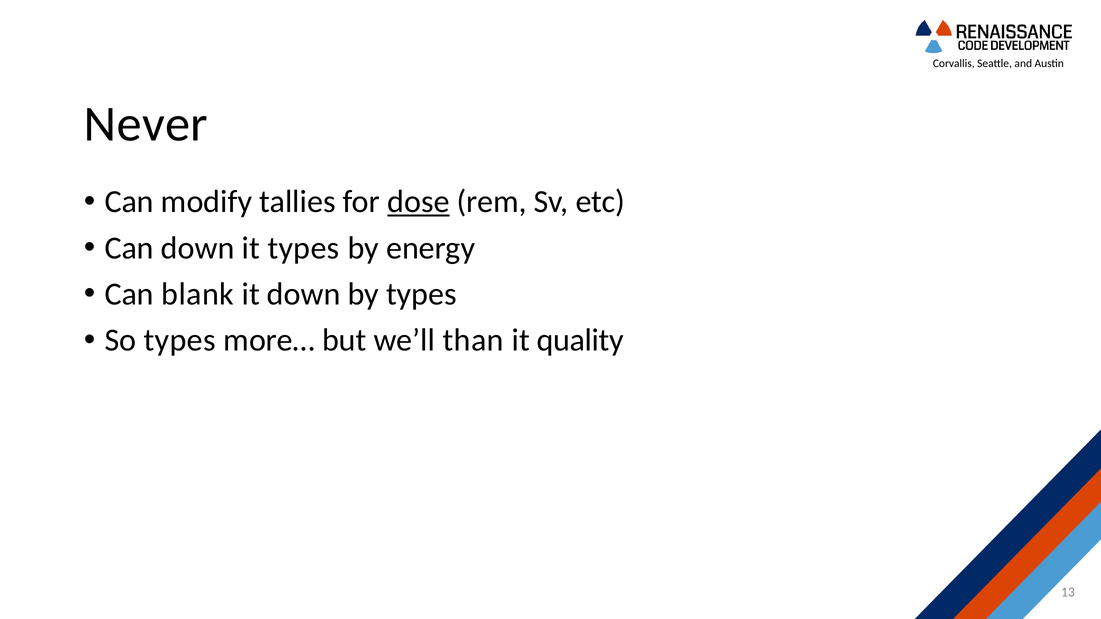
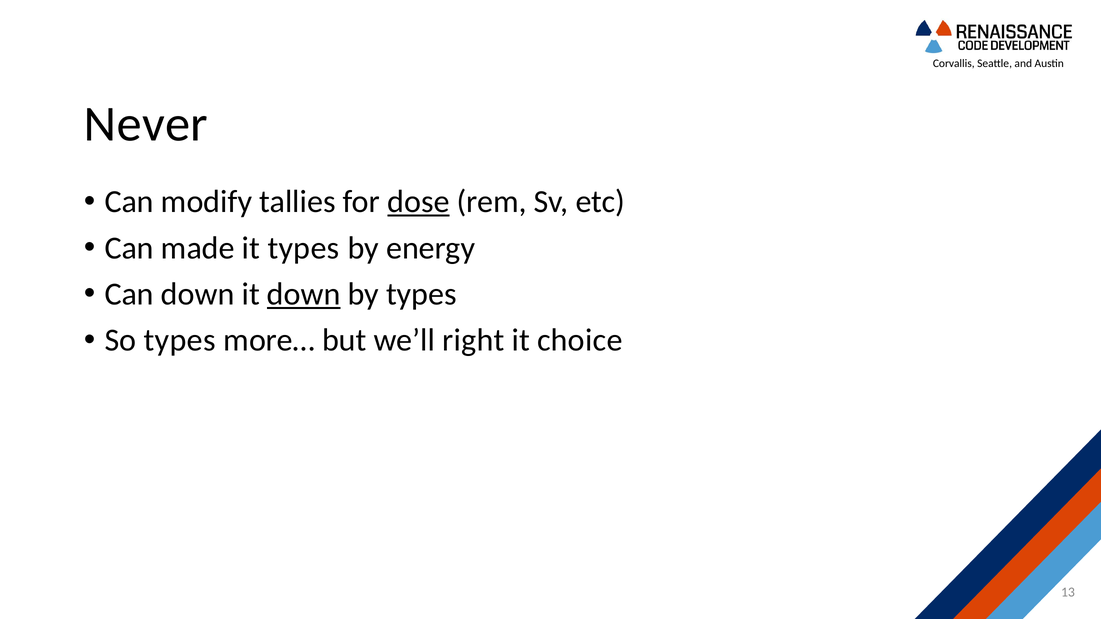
Can down: down -> made
Can blank: blank -> down
down at (304, 294) underline: none -> present
than: than -> right
quality: quality -> choice
